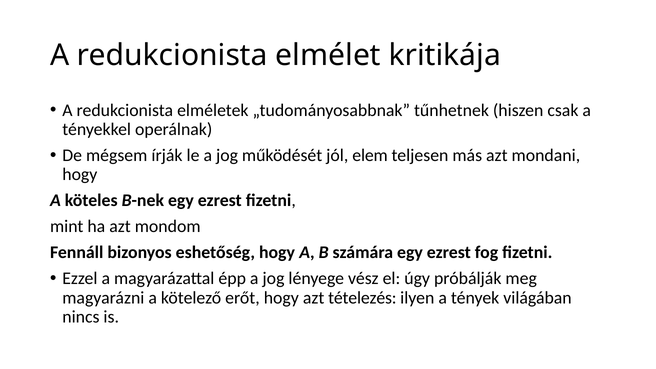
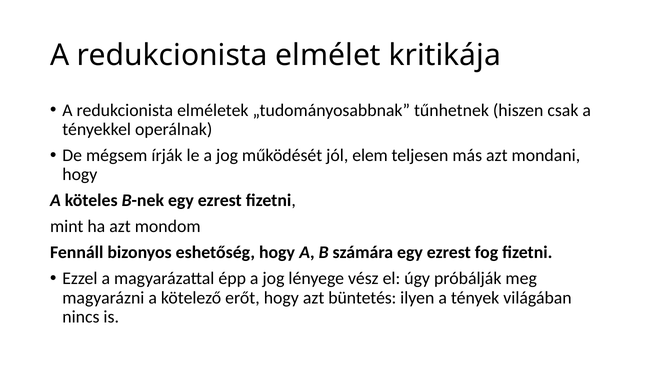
tételezés: tételezés -> büntetés
